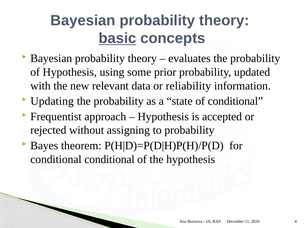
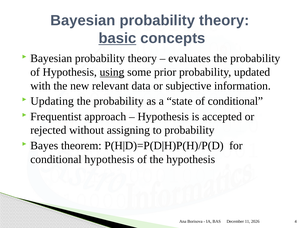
using underline: none -> present
reliability: reliability -> subjective
conditional conditional: conditional -> hypothesis
